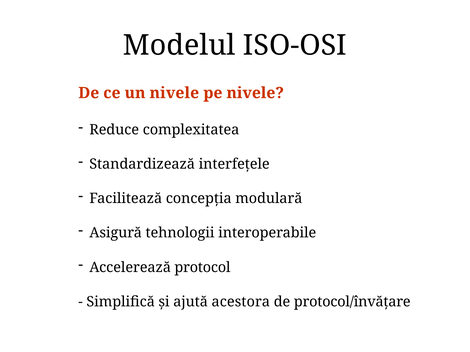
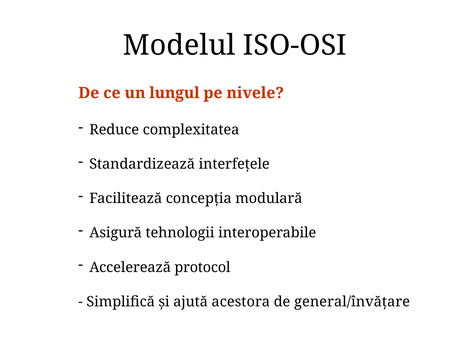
un nivele: nivele -> lungul
protocol/învăţare: protocol/învăţare -> general/învăţare
